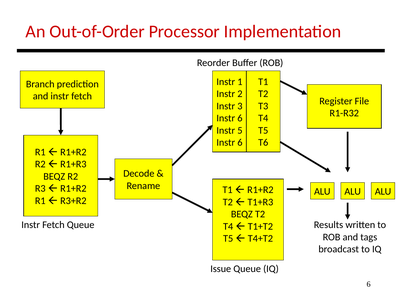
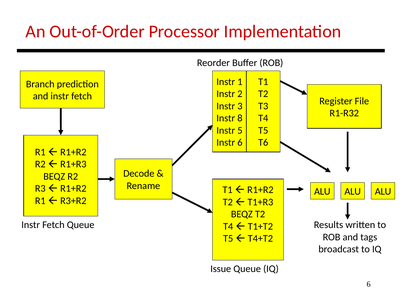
6 at (240, 118): 6 -> 8
